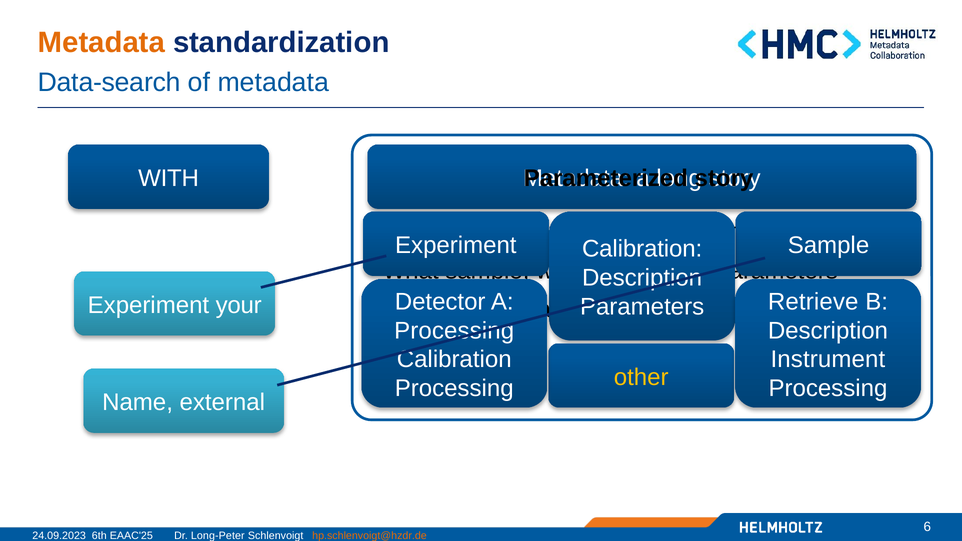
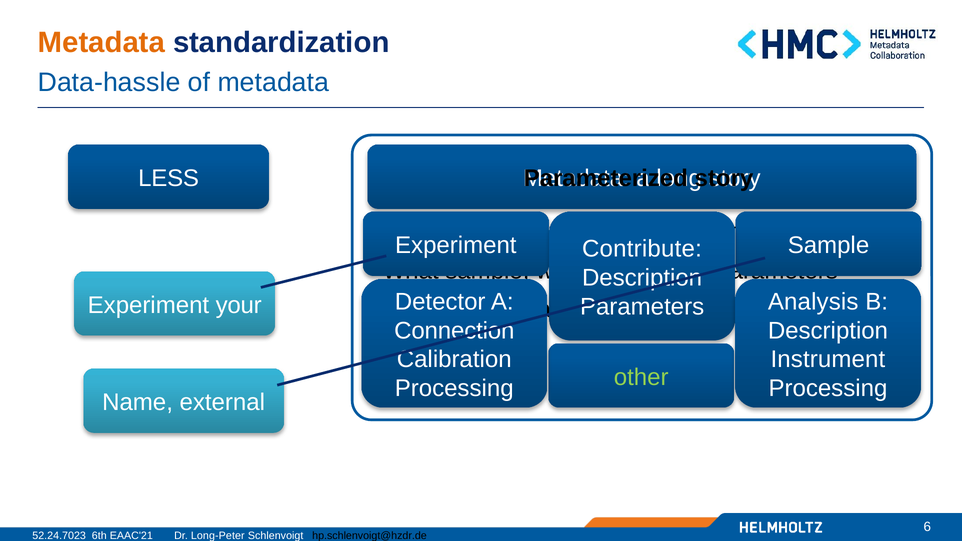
Data-search: Data-search -> Data-hassle
WITH: WITH -> LESS
Calibration at (642, 249): Calibration -> Contribute
Retrieve: Retrieve -> Analysis
Processing at (454, 331): Processing -> Connection
other colour: yellow -> light green
hp.schlenvoigt@hzdr.de colour: orange -> black
24.09.2023: 24.09.2023 -> 52.24.7023
EAAC'25: EAAC'25 -> EAAC'21
